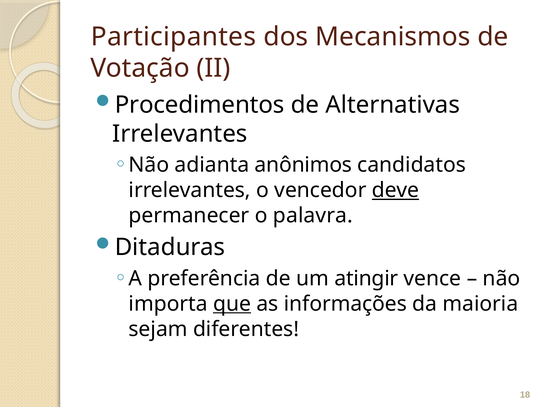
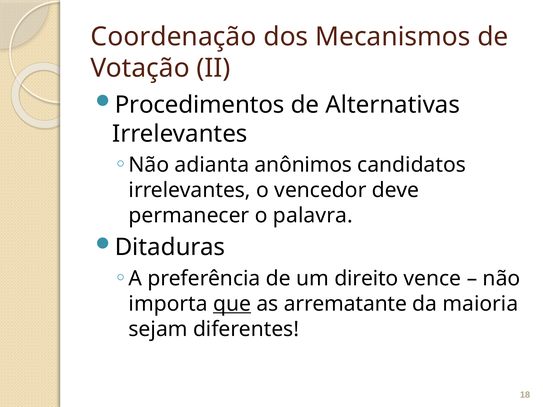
Participantes: Participantes -> Coordenação
deve underline: present -> none
atingir: atingir -> direito
informações: informações -> arrematante
